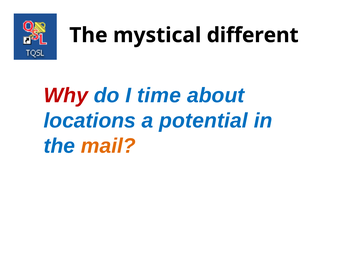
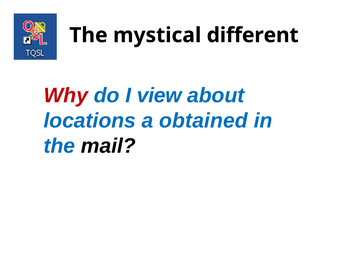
time: time -> view
potential: potential -> obtained
mail colour: orange -> black
